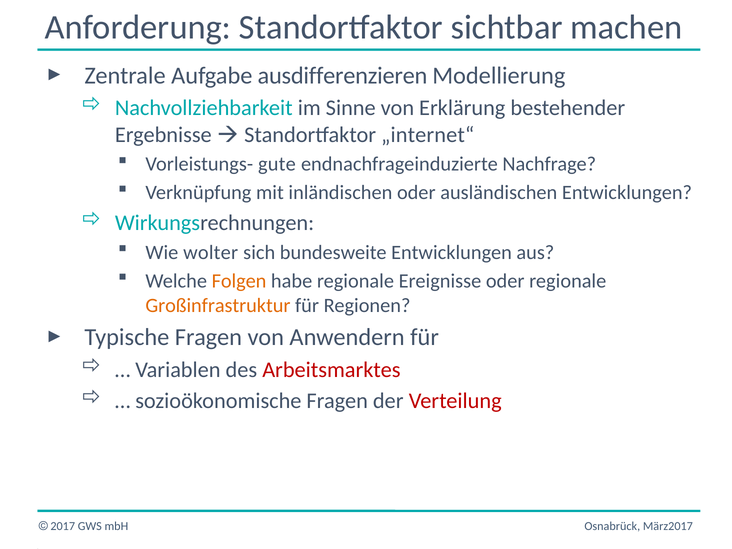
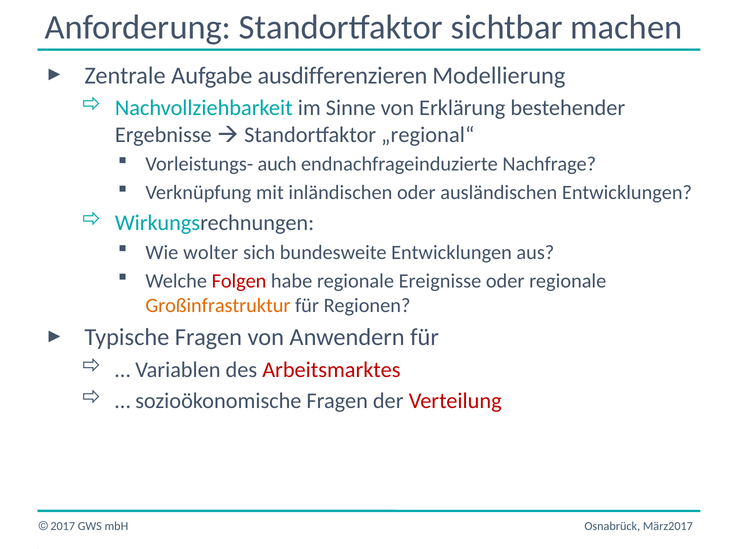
„internet“: „internet“ -> „regional“
gute: gute -> auch
Folgen colour: orange -> red
